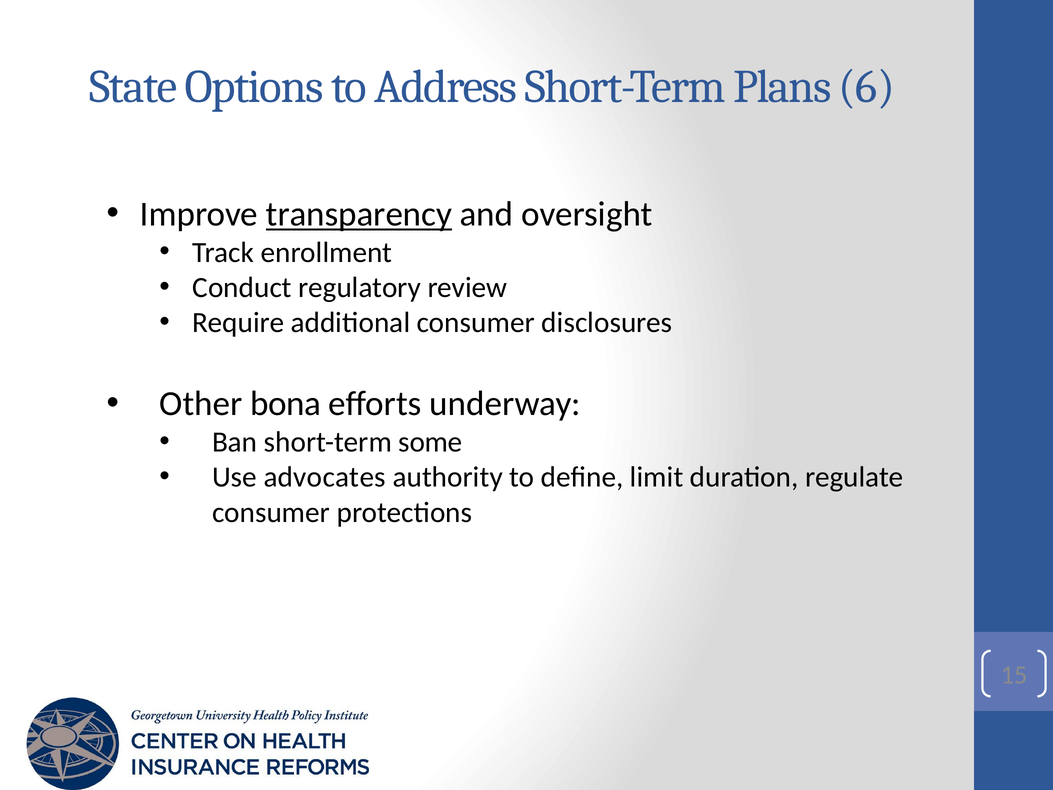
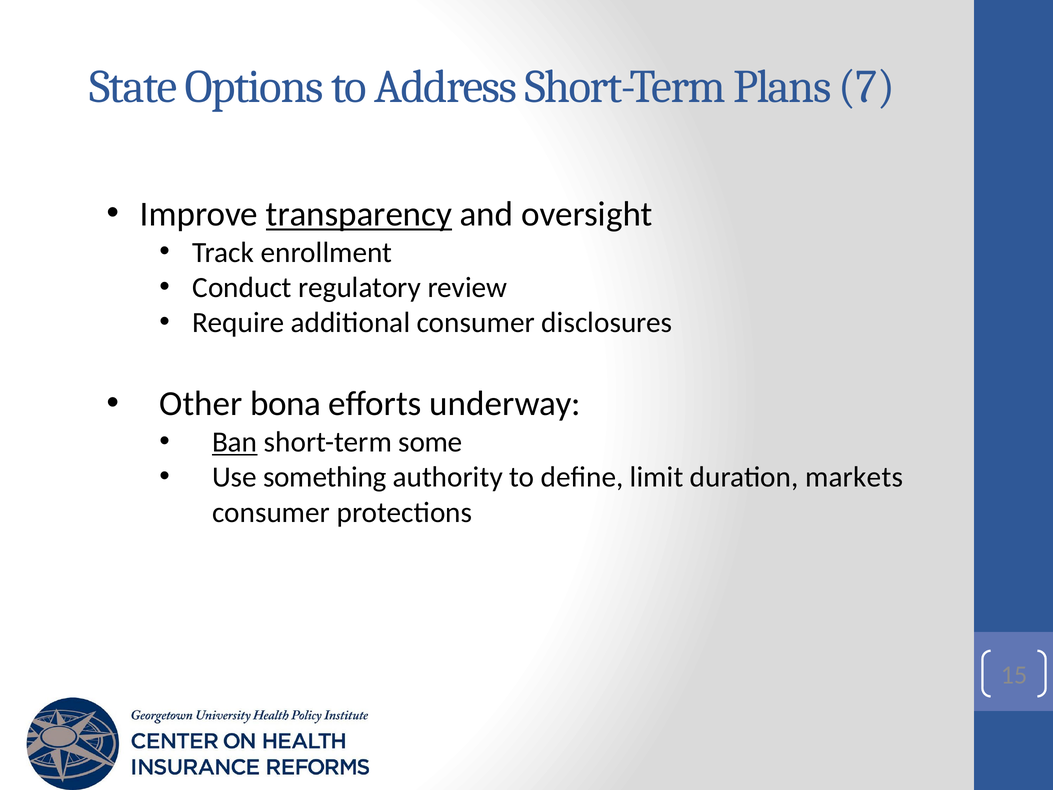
6: 6 -> 7
Ban underline: none -> present
advocates: advocates -> something
regulate: regulate -> markets
